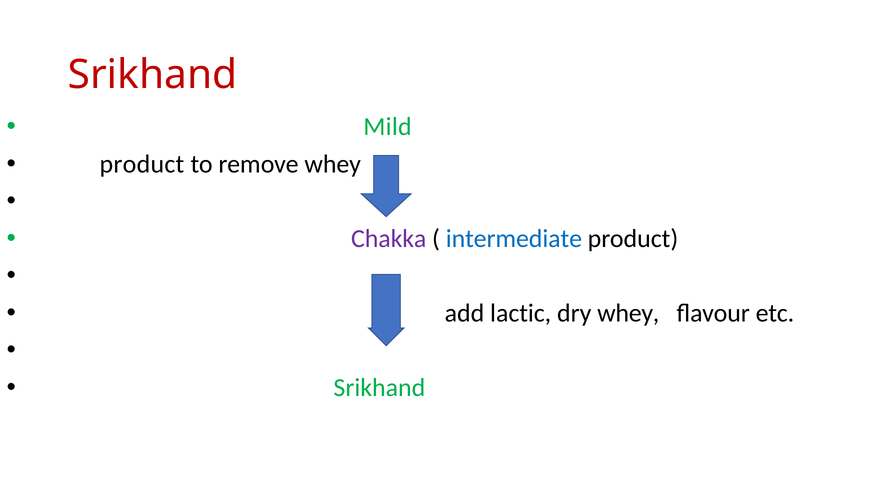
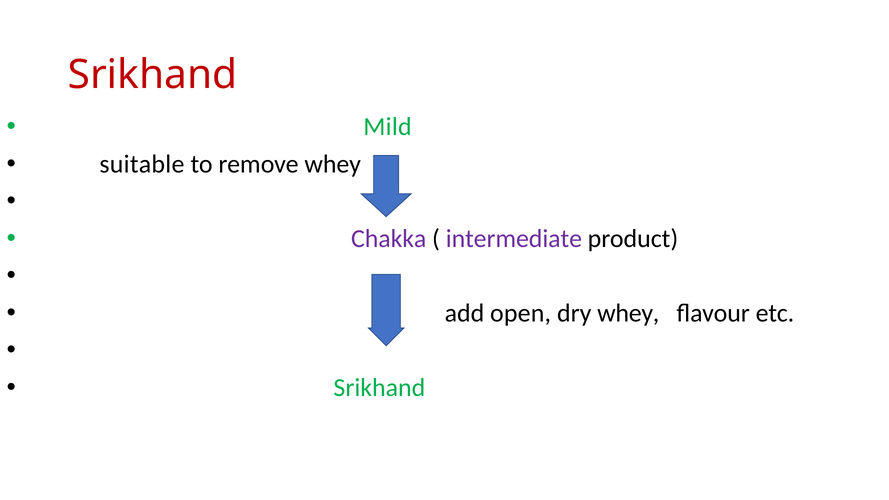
product at (142, 164): product -> suitable
intermediate colour: blue -> purple
lactic: lactic -> open
